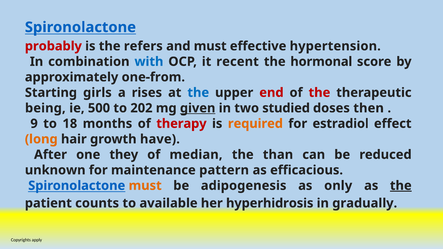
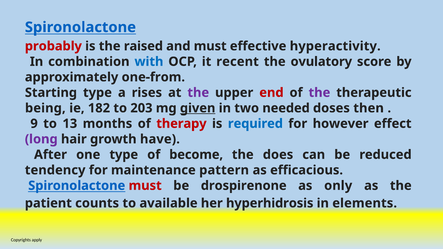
refers: refers -> raised
hypertension: hypertension -> hyperactivity
hormonal: hormonal -> ovulatory
Starting girls: girls -> type
the at (198, 93) colour: blue -> purple
the at (319, 93) colour: red -> purple
500: 500 -> 182
202: 202 -> 203
studied: studied -> needed
18: 18 -> 13
required colour: orange -> blue
estradiol: estradiol -> however
long colour: orange -> purple
one they: they -> type
median: median -> become
than: than -> does
unknown: unknown -> tendency
must at (145, 186) colour: orange -> red
adipogenesis: adipogenesis -> drospirenone
the at (401, 186) underline: present -> none
gradually: gradually -> elements
